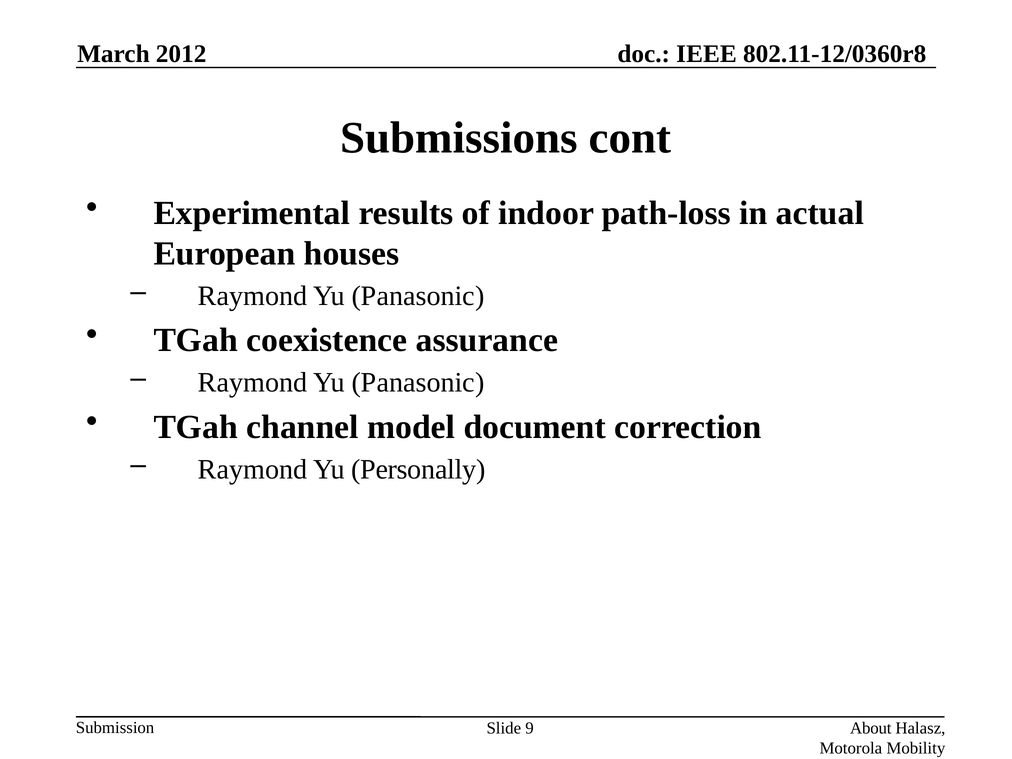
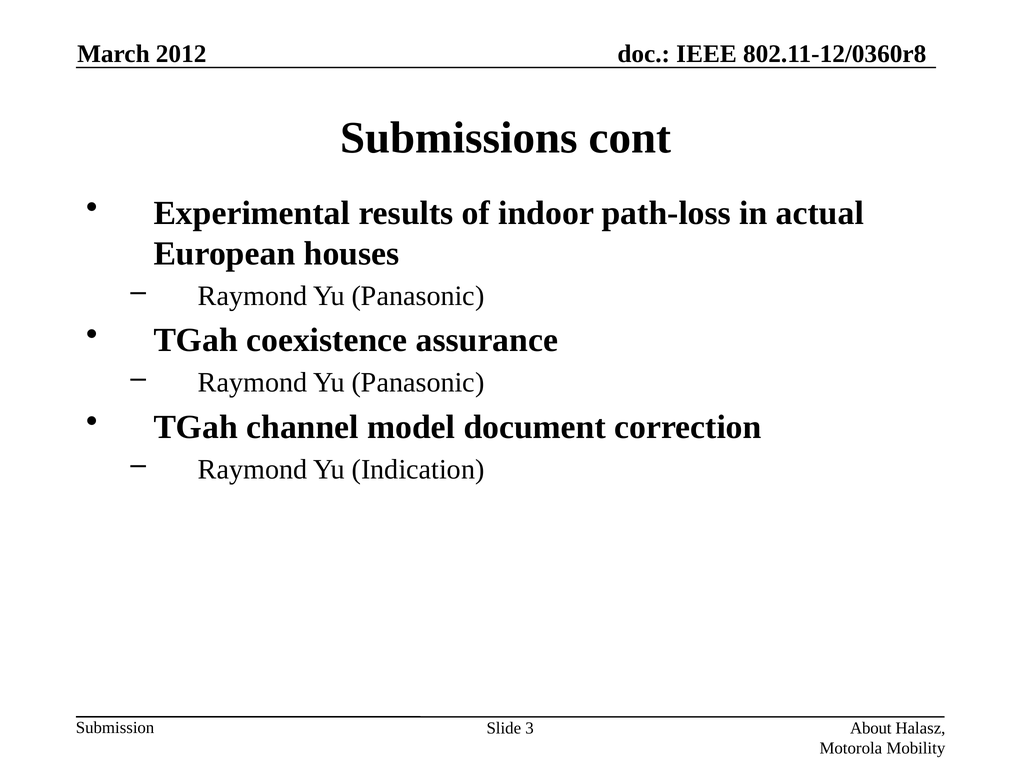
Personally: Personally -> Indication
9: 9 -> 3
